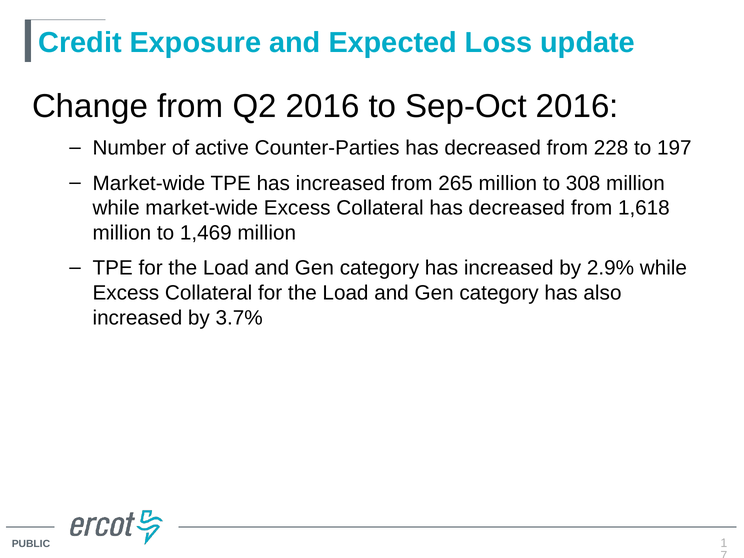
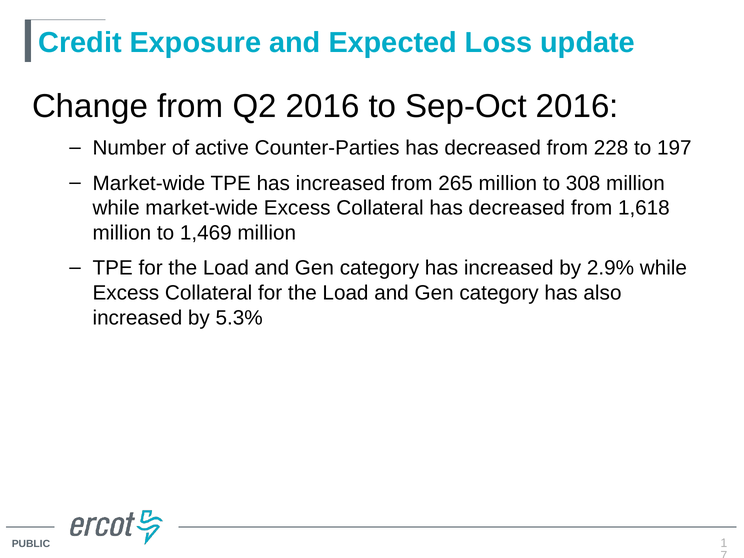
3.7%: 3.7% -> 5.3%
